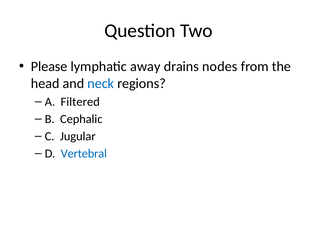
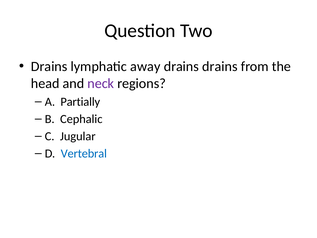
Please at (49, 67): Please -> Drains
drains nodes: nodes -> drains
neck colour: blue -> purple
Filtered: Filtered -> Partially
